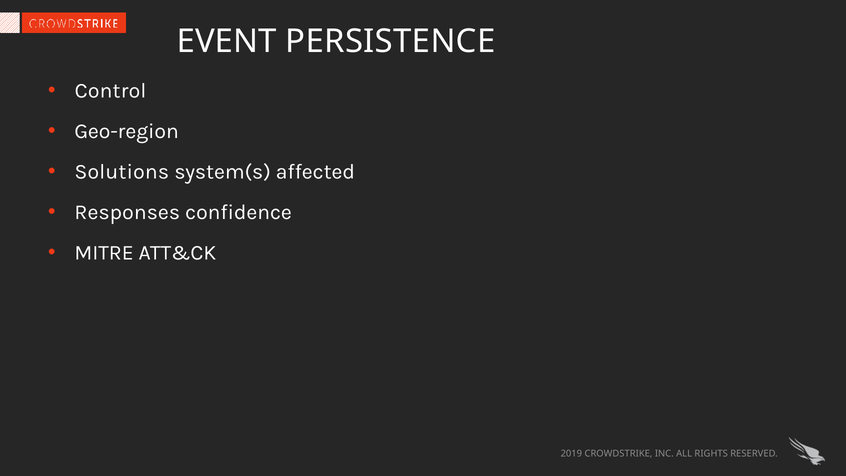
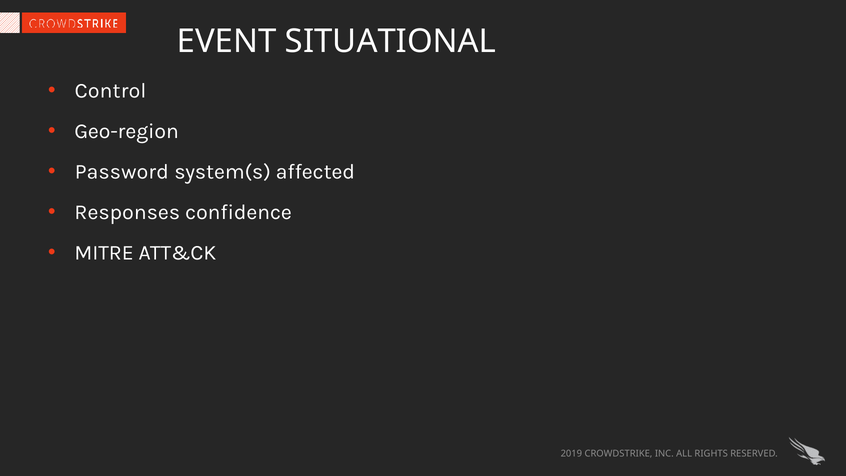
PERSISTENCE: PERSISTENCE -> SITUATIONAL
Solutions: Solutions -> Password
